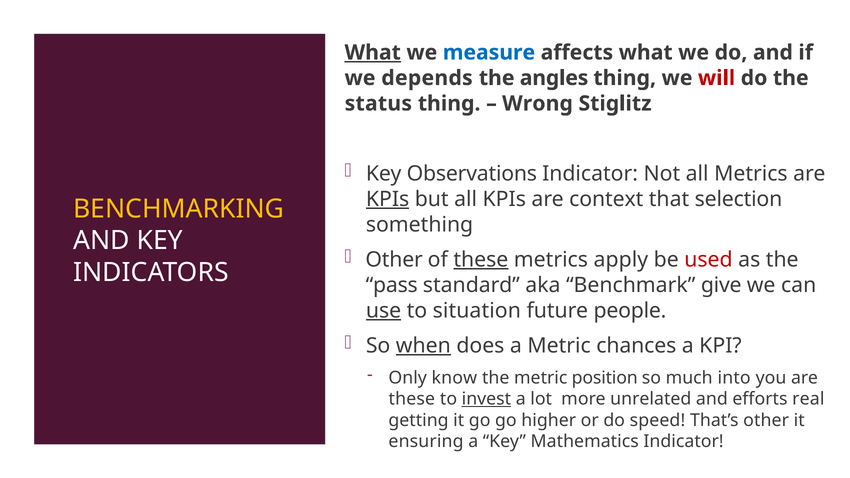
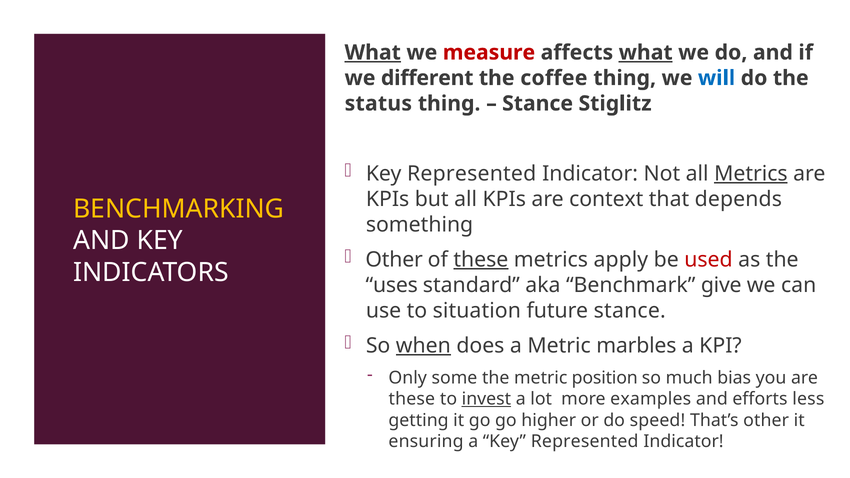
measure colour: blue -> red
what at (646, 53) underline: none -> present
depends: depends -> different
angles: angles -> coffee
will colour: red -> blue
Wrong at (538, 104): Wrong -> Stance
Observations at (472, 174): Observations -> Represented
Metrics at (751, 174) underline: none -> present
KPIs at (388, 199) underline: present -> none
selection: selection -> depends
pass: pass -> uses
use underline: present -> none
future people: people -> stance
chances: chances -> marbles
know: know -> some
into: into -> bias
unrelated: unrelated -> examples
real: real -> less
a Key Mathematics: Mathematics -> Represented
